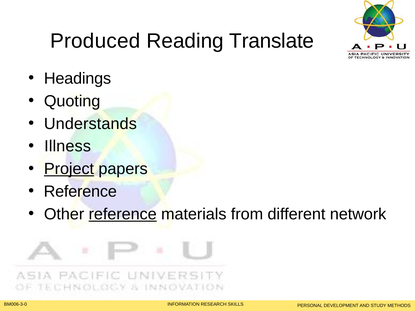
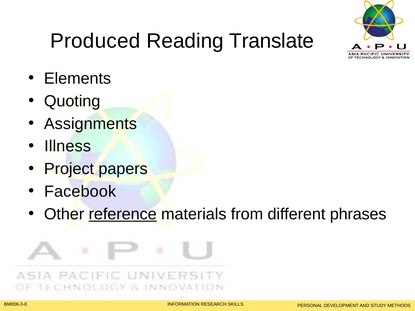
Headings: Headings -> Elements
Understands: Understands -> Assignments
Project underline: present -> none
Reference at (80, 192): Reference -> Facebook
network: network -> phrases
